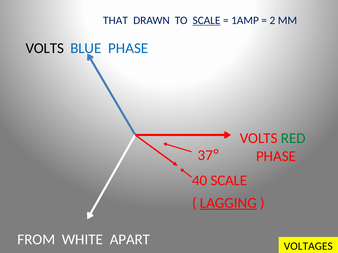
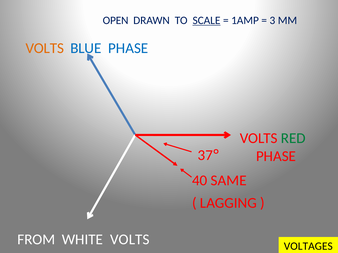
THAT: THAT -> OPEN
2: 2 -> 3
VOLTS at (45, 48) colour: black -> orange
40 SCALE: SCALE -> SAME
LAGGING underline: present -> none
WHITE APART: APART -> VOLTS
